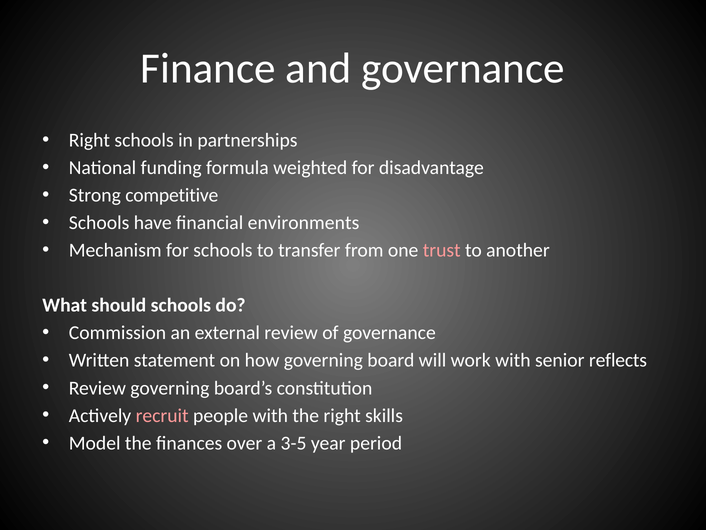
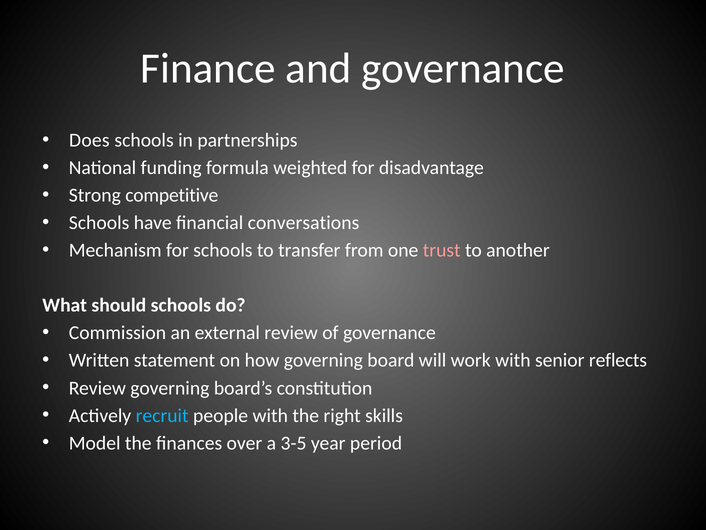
Right at (89, 140): Right -> Does
environments: environments -> conversations
recruit colour: pink -> light blue
